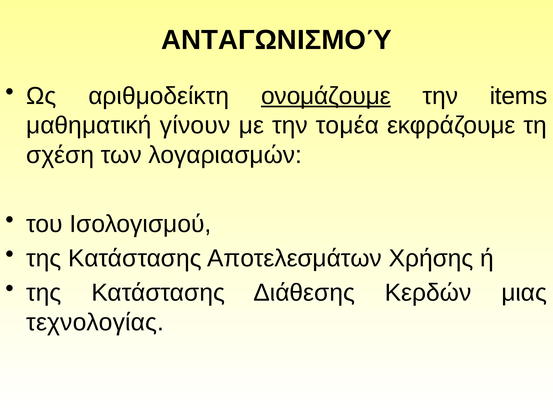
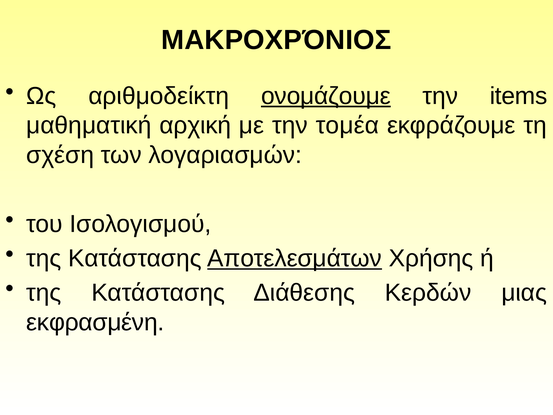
ΑΝΤΑΓΩΝΙΣΜΟΎ: ΑΝΤΑΓΩΝΙΣΜΟΎ -> ΜΑΚΡΟΧΡΌΝΙΟΣ
γίνουν: γίνουν -> αρχική
Αποτελεσμάτων underline: none -> present
τεχνολογίας: τεχνολογίας -> εκφρασμένη
